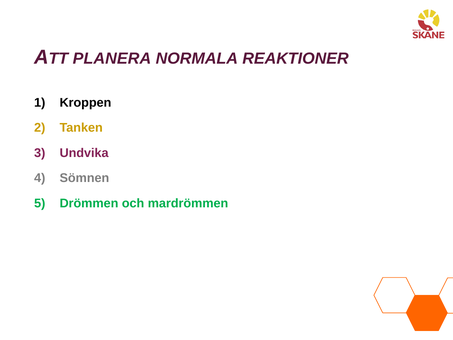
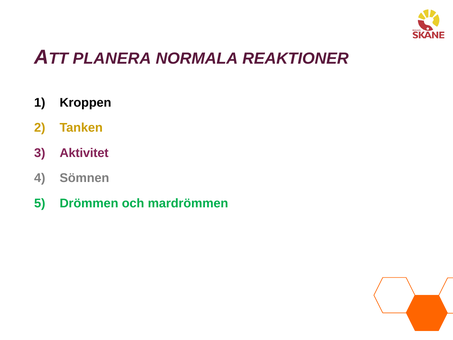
Undvika: Undvika -> Aktivitet
